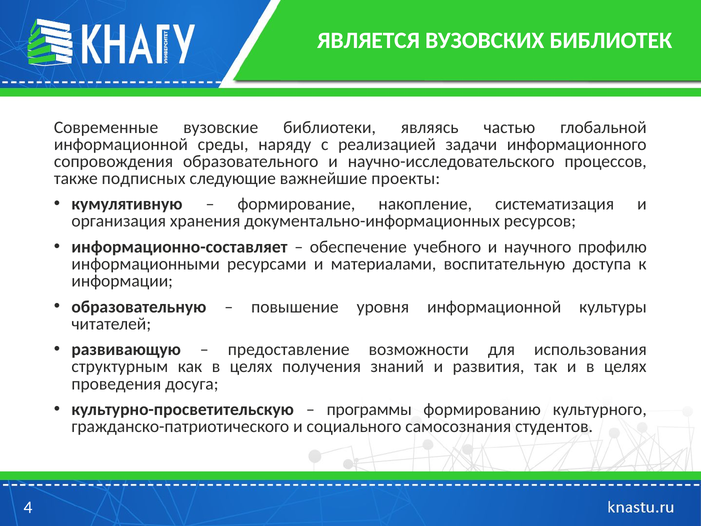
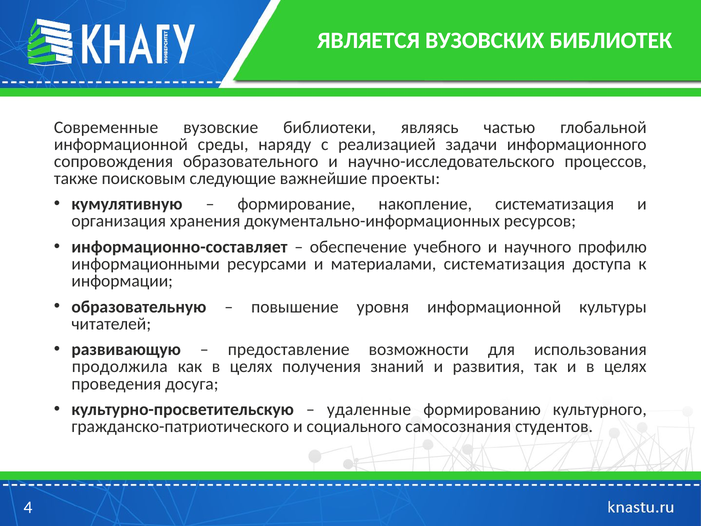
подписных: подписных -> поисковым
материалами воспитательную: воспитательную -> систематизация
структурным: структурным -> продолжила
программы: программы -> удаленные
